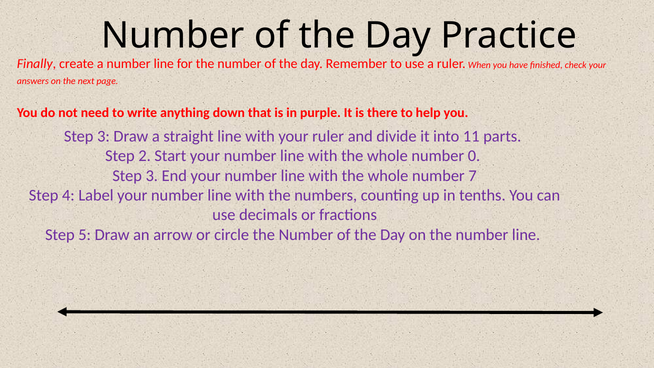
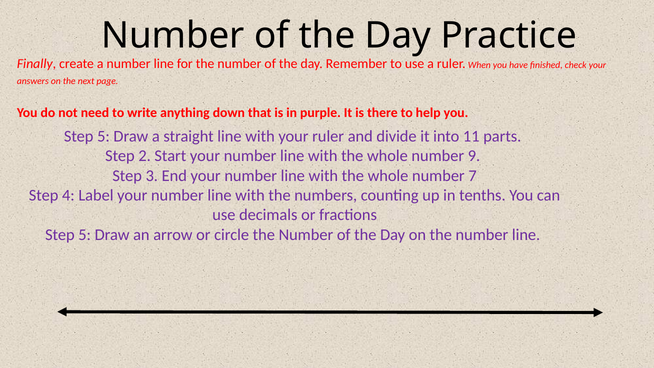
3 at (103, 136): 3 -> 5
0: 0 -> 9
